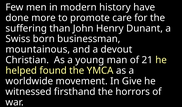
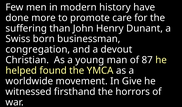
mountainous: mountainous -> congregation
21: 21 -> 87
